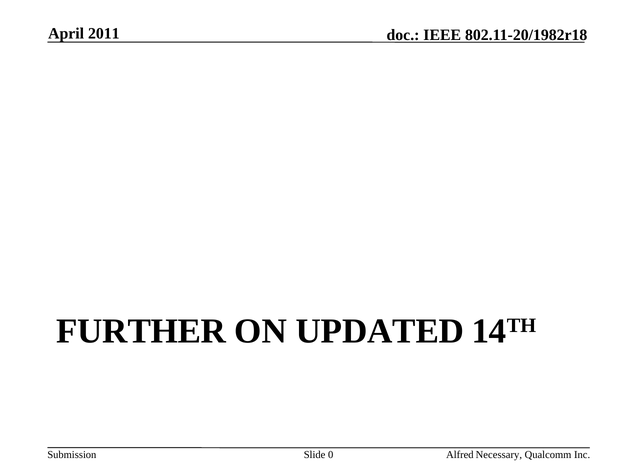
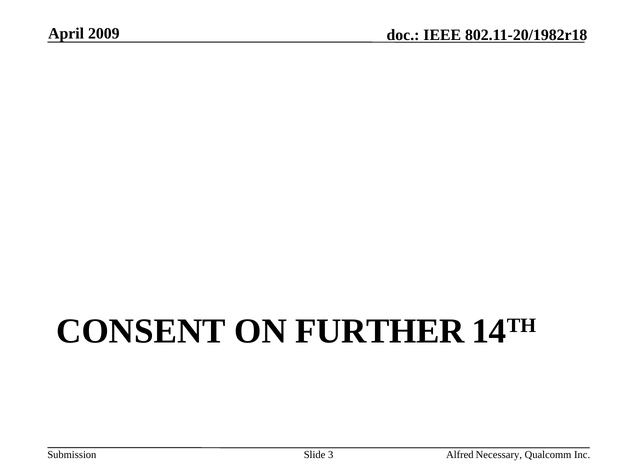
2011: 2011 -> 2009
FURTHER: FURTHER -> CONSENT
UPDATED: UPDATED -> FURTHER
0: 0 -> 3
